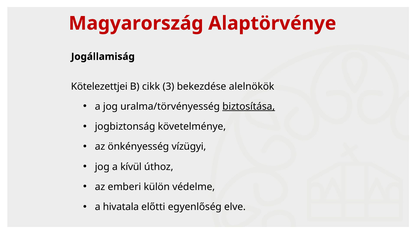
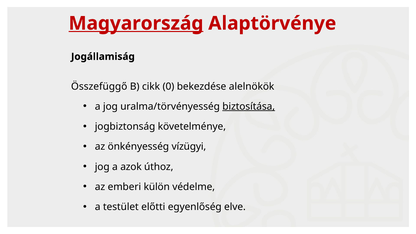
Magyarország underline: none -> present
Kötelezettjei: Kötelezettjei -> Összefüggő
3: 3 -> 0
kívül: kívül -> azok
hivatala: hivatala -> testület
